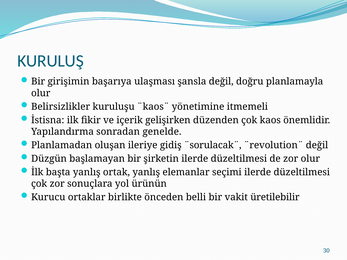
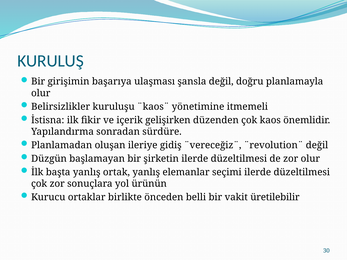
genelde: genelde -> sürdüre
¨sorulacak¨: ¨sorulacak¨ -> ¨vereceğiz¨
